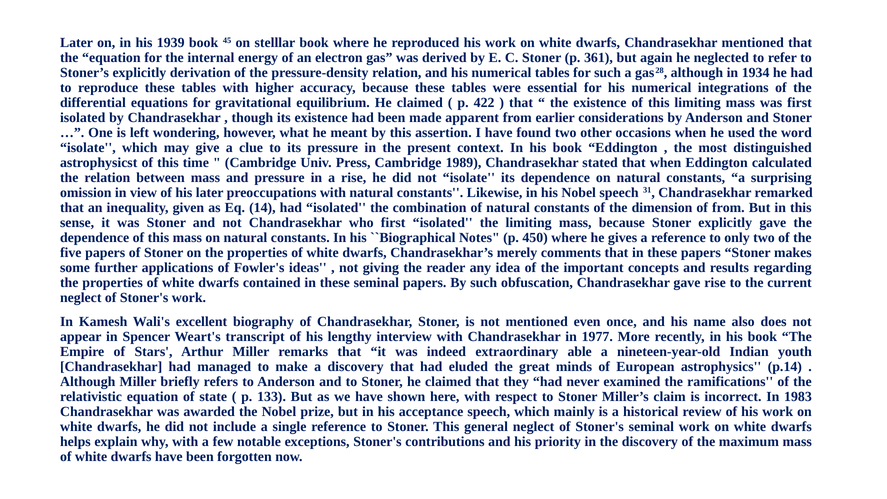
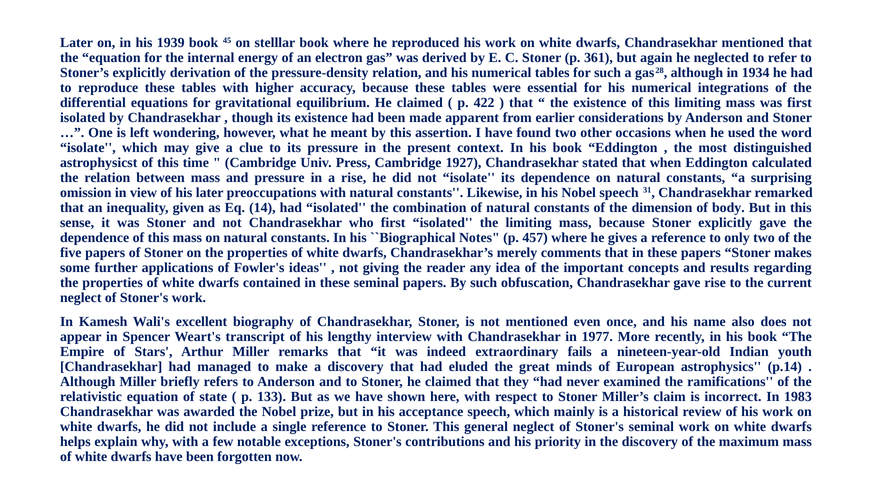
1989: 1989 -> 1927
of from: from -> body
450: 450 -> 457
able: able -> fails
